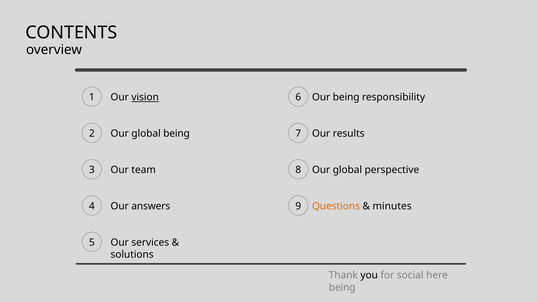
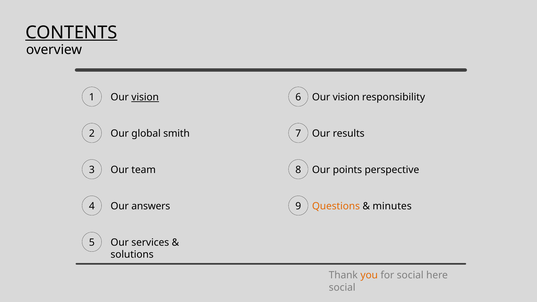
CONTENTS underline: none -> present
being at (346, 97): being -> vision
global being: being -> smith
global at (347, 170): global -> points
you colour: black -> orange
being at (342, 287): being -> social
